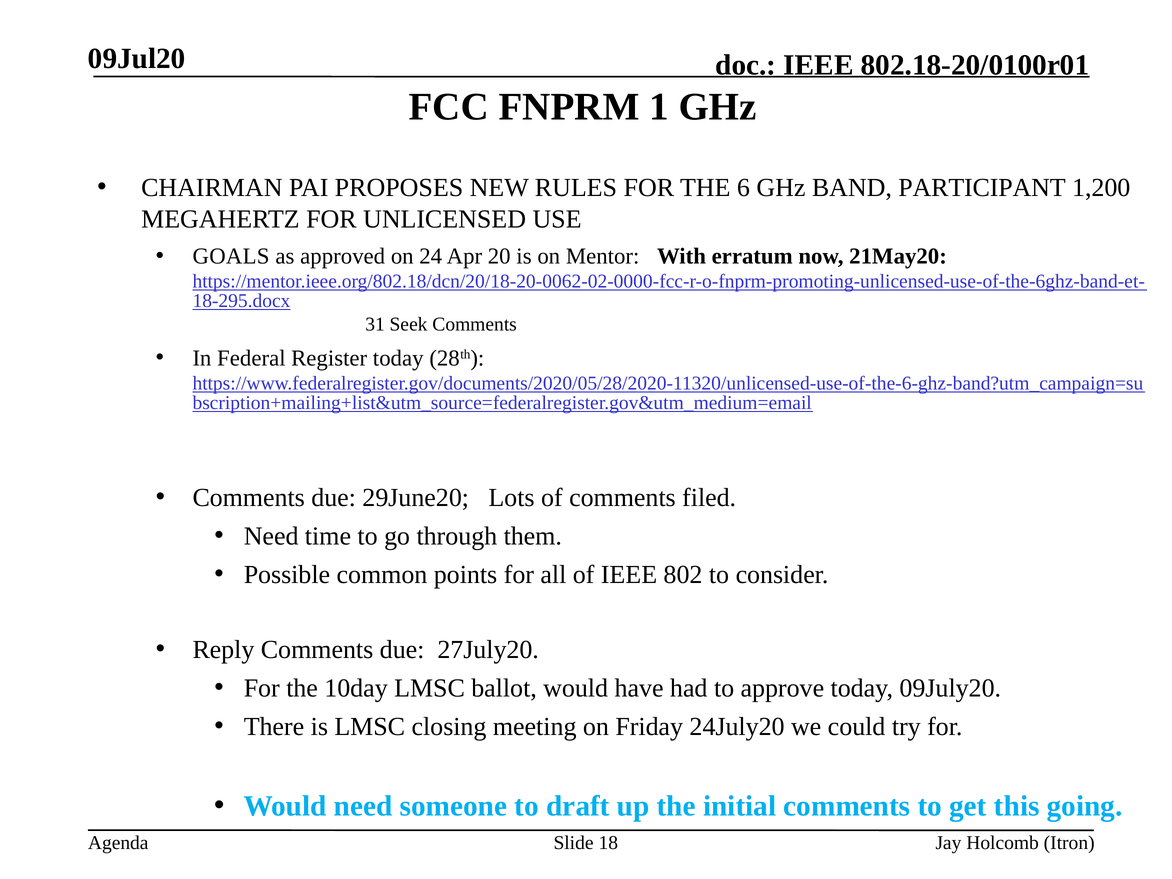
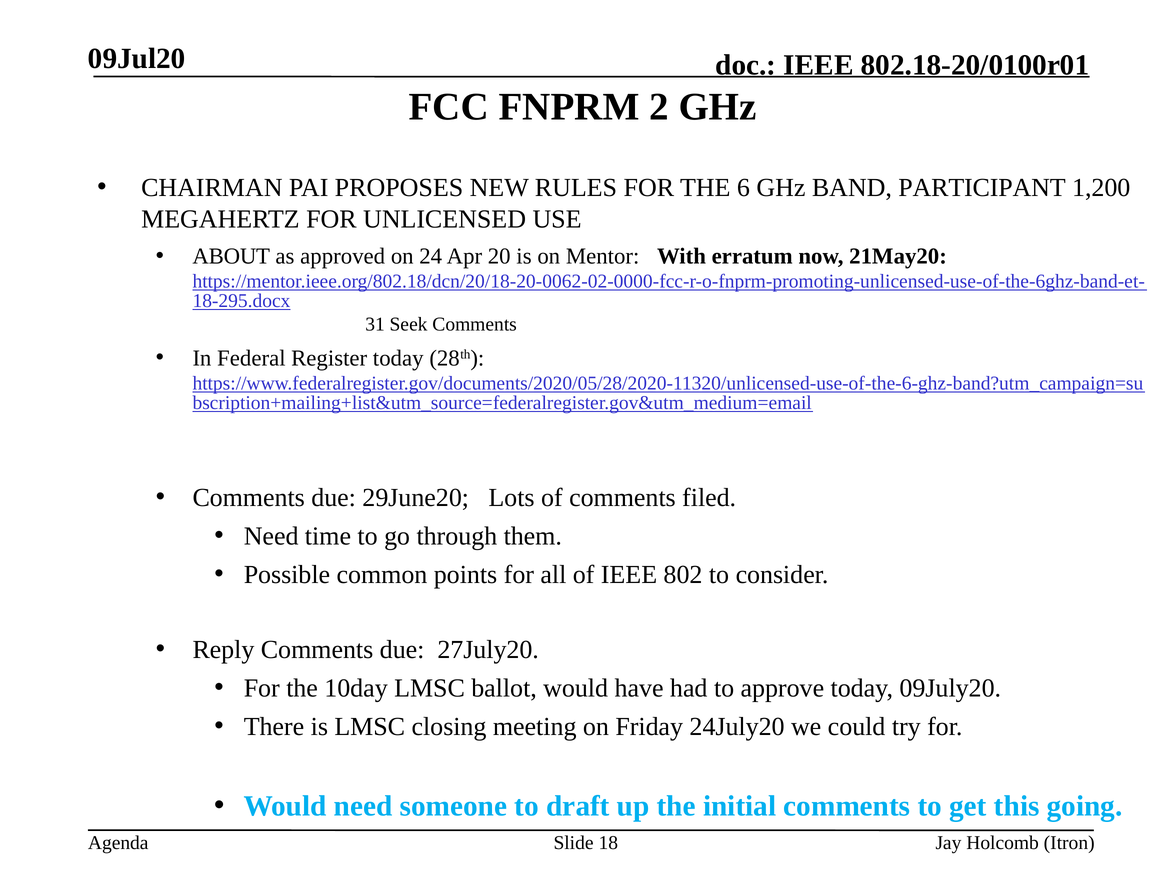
1: 1 -> 2
GOALS: GOALS -> ABOUT
